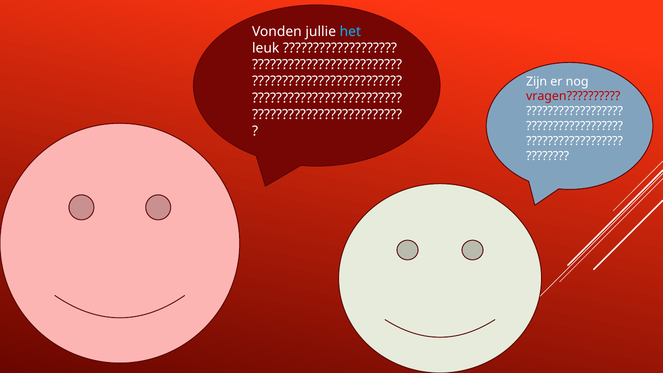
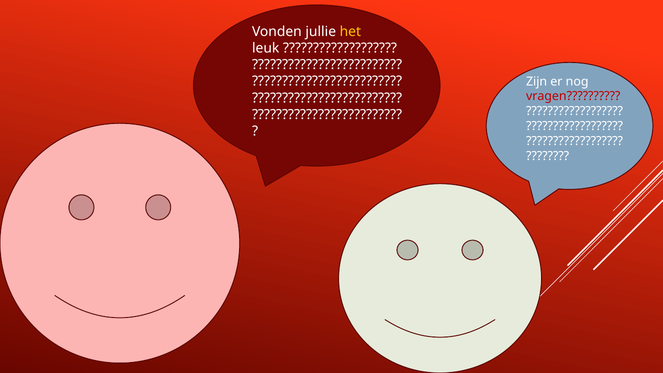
het colour: light blue -> yellow
